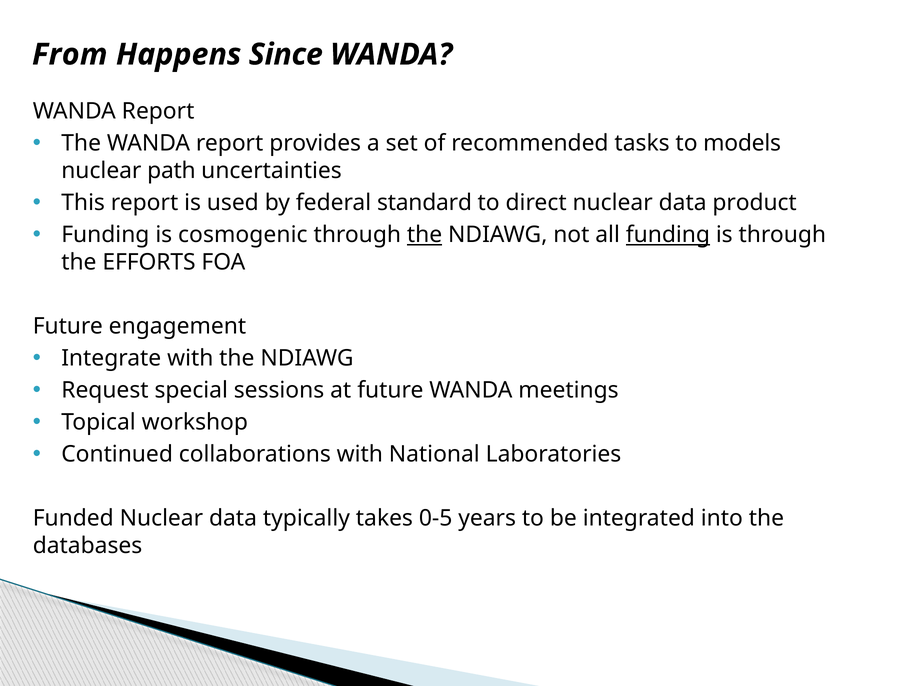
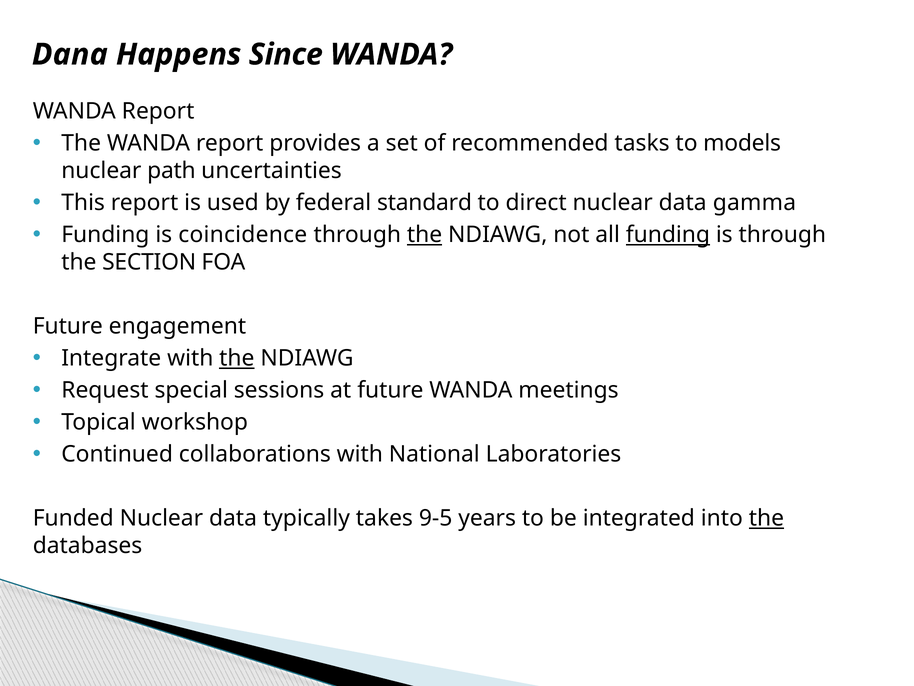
From: From -> Dana
product: product -> gamma
cosmogenic: cosmogenic -> coincidence
EFFORTS: EFFORTS -> SECTION
the at (237, 358) underline: none -> present
0-5: 0-5 -> 9-5
the at (766, 518) underline: none -> present
